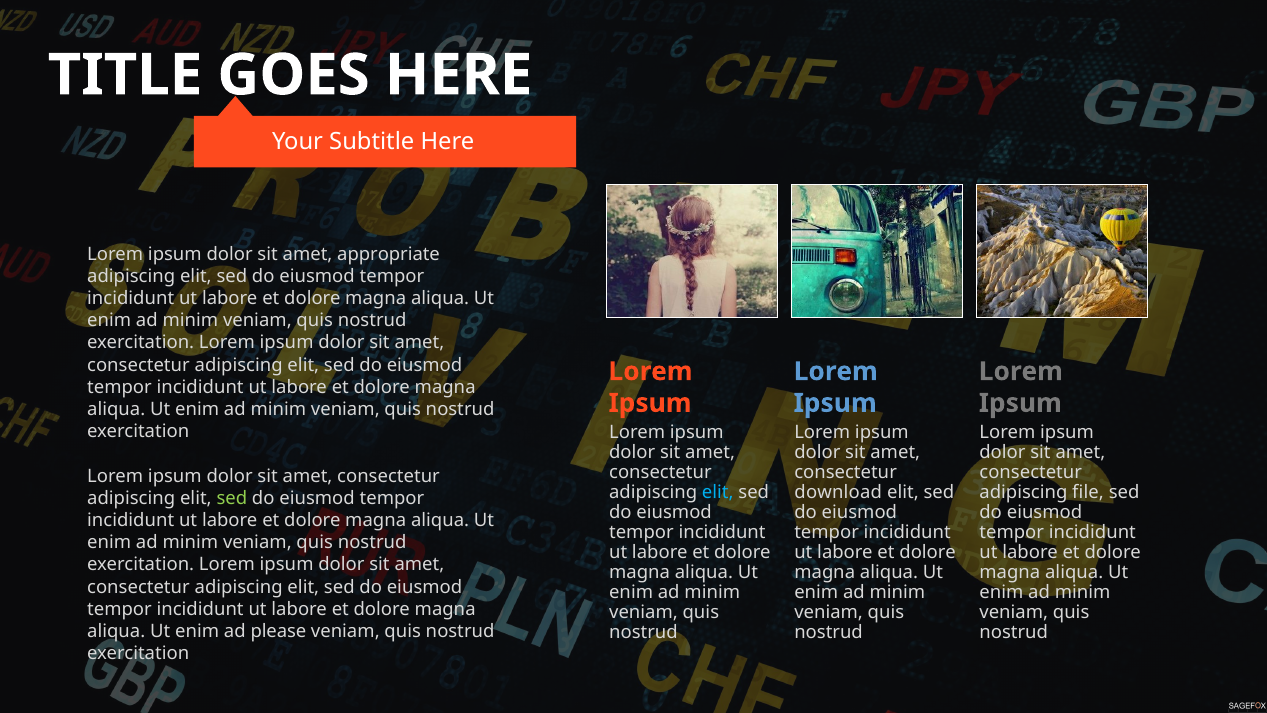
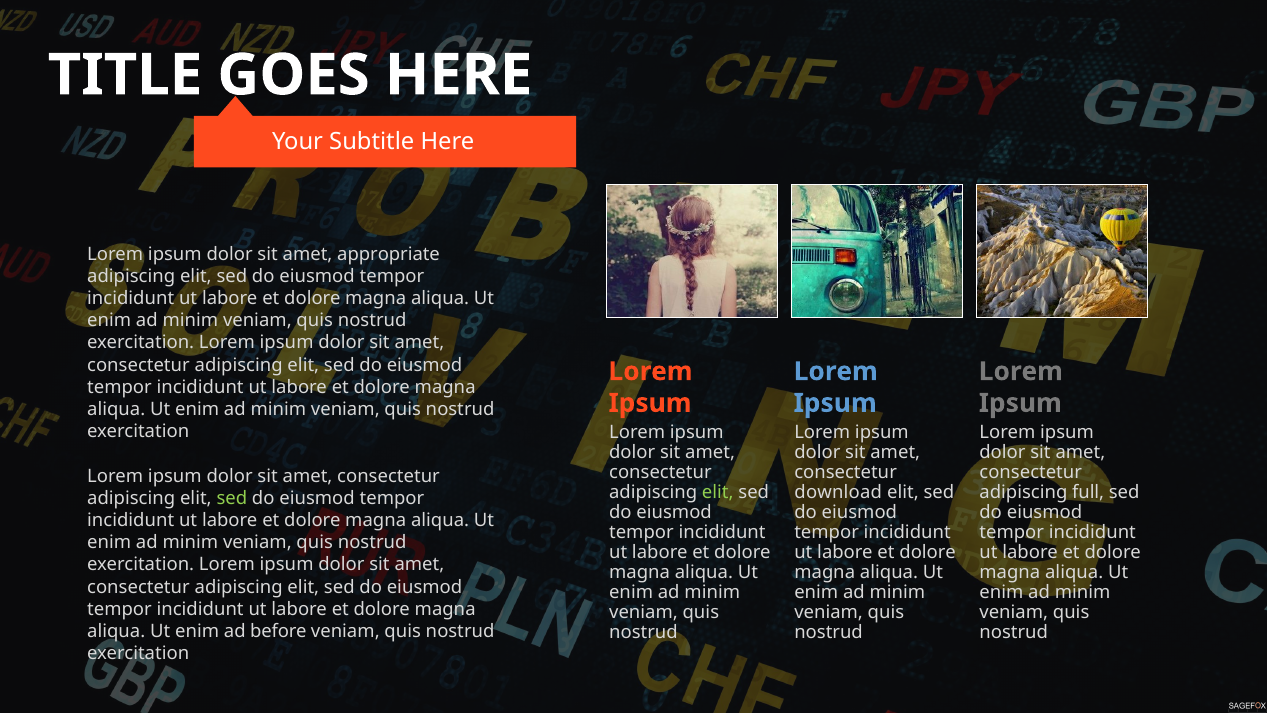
elit at (718, 492) colour: light blue -> light green
file: file -> full
please: please -> before
